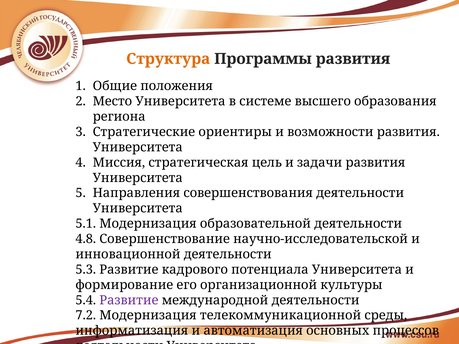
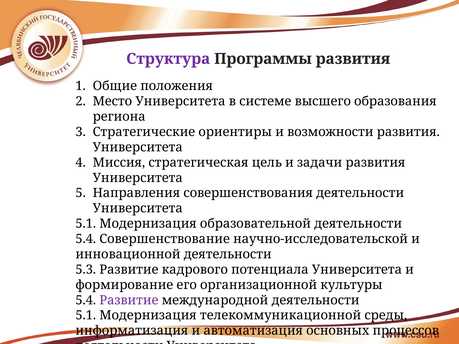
Структура colour: orange -> purple
4.8 at (86, 239): 4.8 -> 5.4
7.2 at (86, 316): 7.2 -> 5.1
